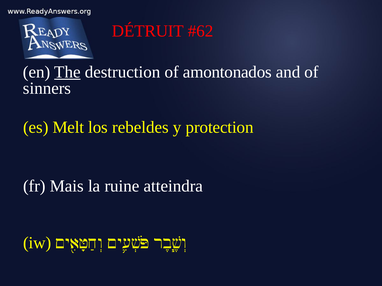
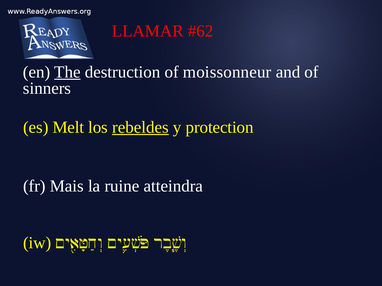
DÉTRUIT: DÉTRUIT -> LLAMAR
amontonados: amontonados -> moissonneur
rebeldes underline: none -> present
